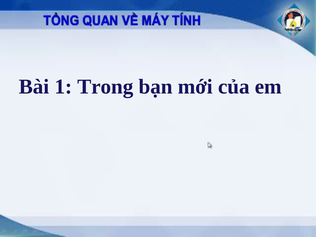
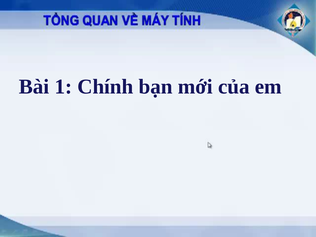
Trong: Trong -> Chính
